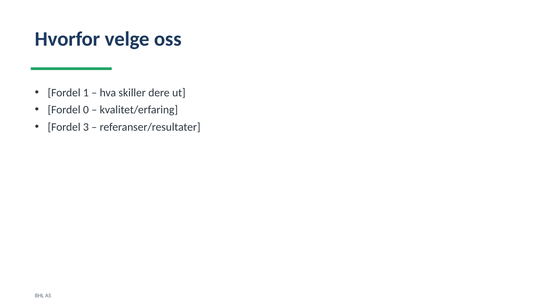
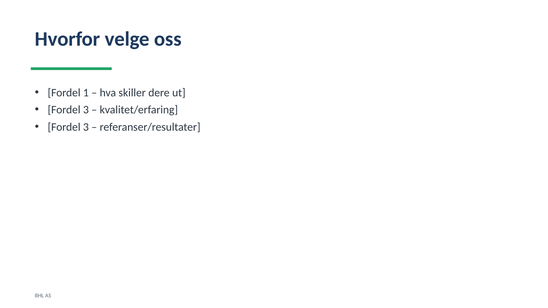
0 at (86, 110): 0 -> 3
